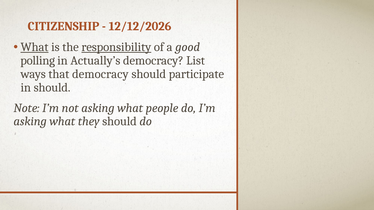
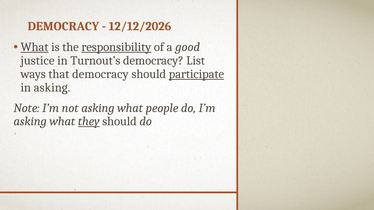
CITIZENSHIP at (63, 26): CITIZENSHIP -> DEMOCRACY
polling: polling -> justice
Actually’s: Actually’s -> Turnout’s
participate underline: none -> present
in should: should -> asking
they underline: none -> present
